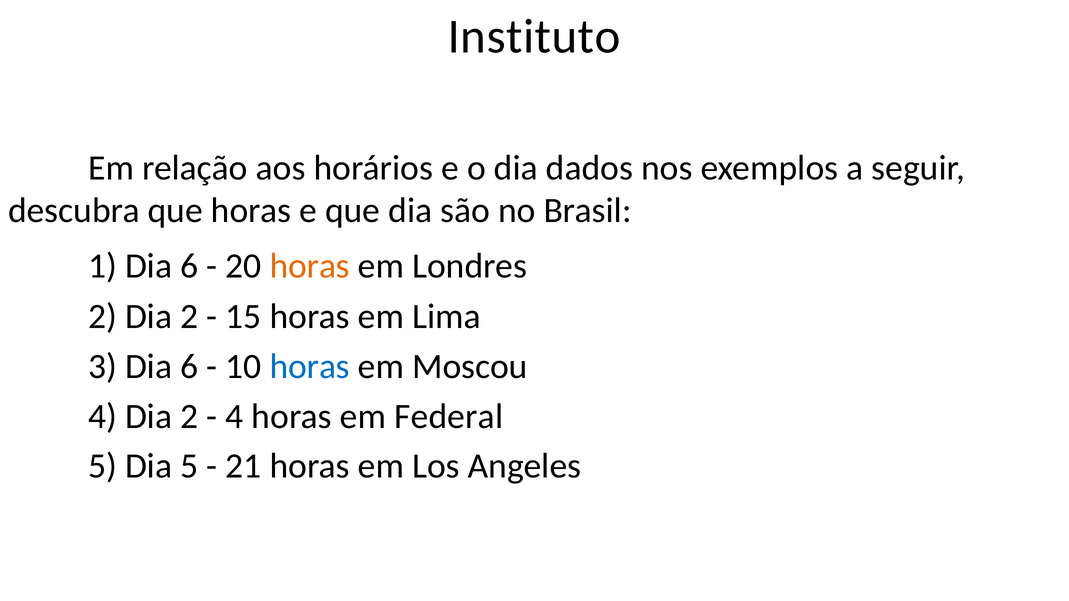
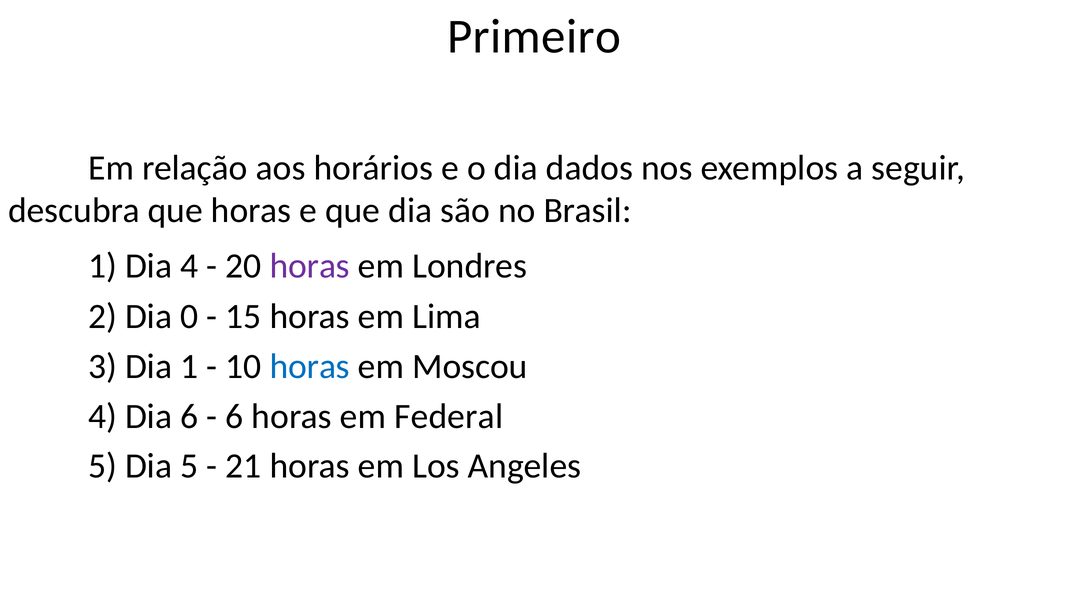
Instituto: Instituto -> Primeiro
1 Dia 6: 6 -> 4
horas at (310, 266) colour: orange -> purple
2 Dia 2: 2 -> 0
3 Dia 6: 6 -> 1
4 Dia 2: 2 -> 6
4 at (234, 417): 4 -> 6
